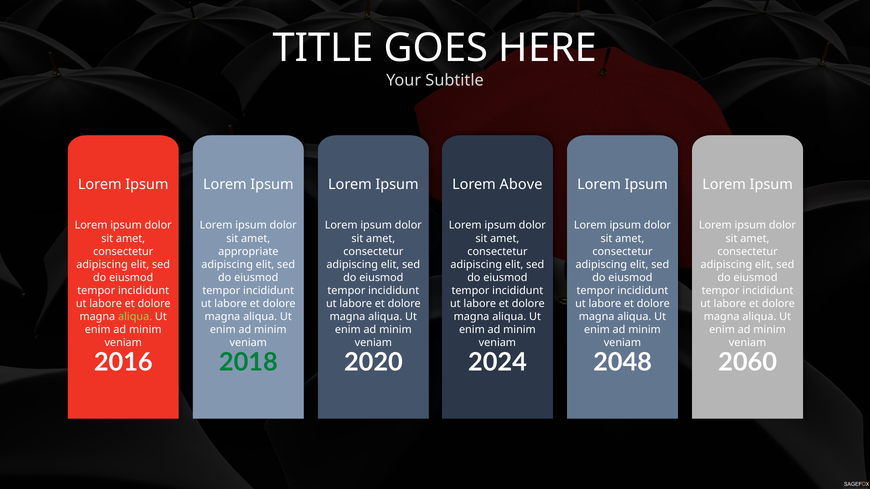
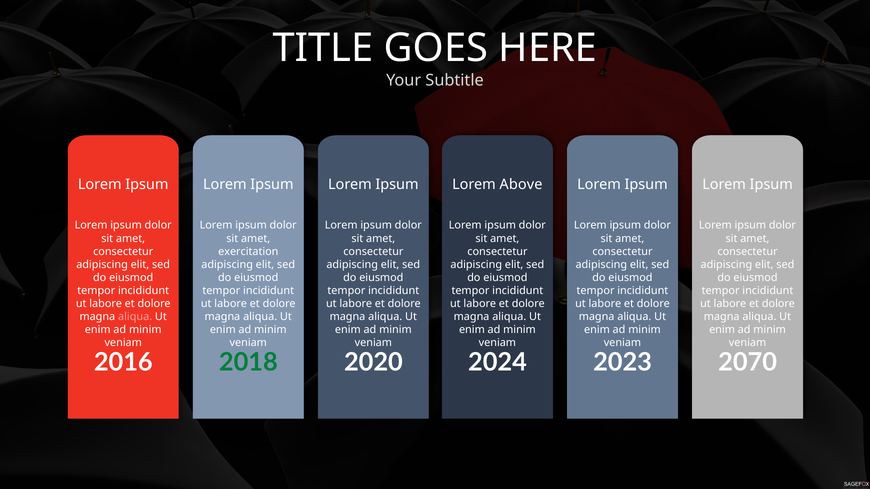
appropriate: appropriate -> exercitation
aliqua at (135, 317) colour: light green -> pink
2048: 2048 -> 2023
2060: 2060 -> 2070
